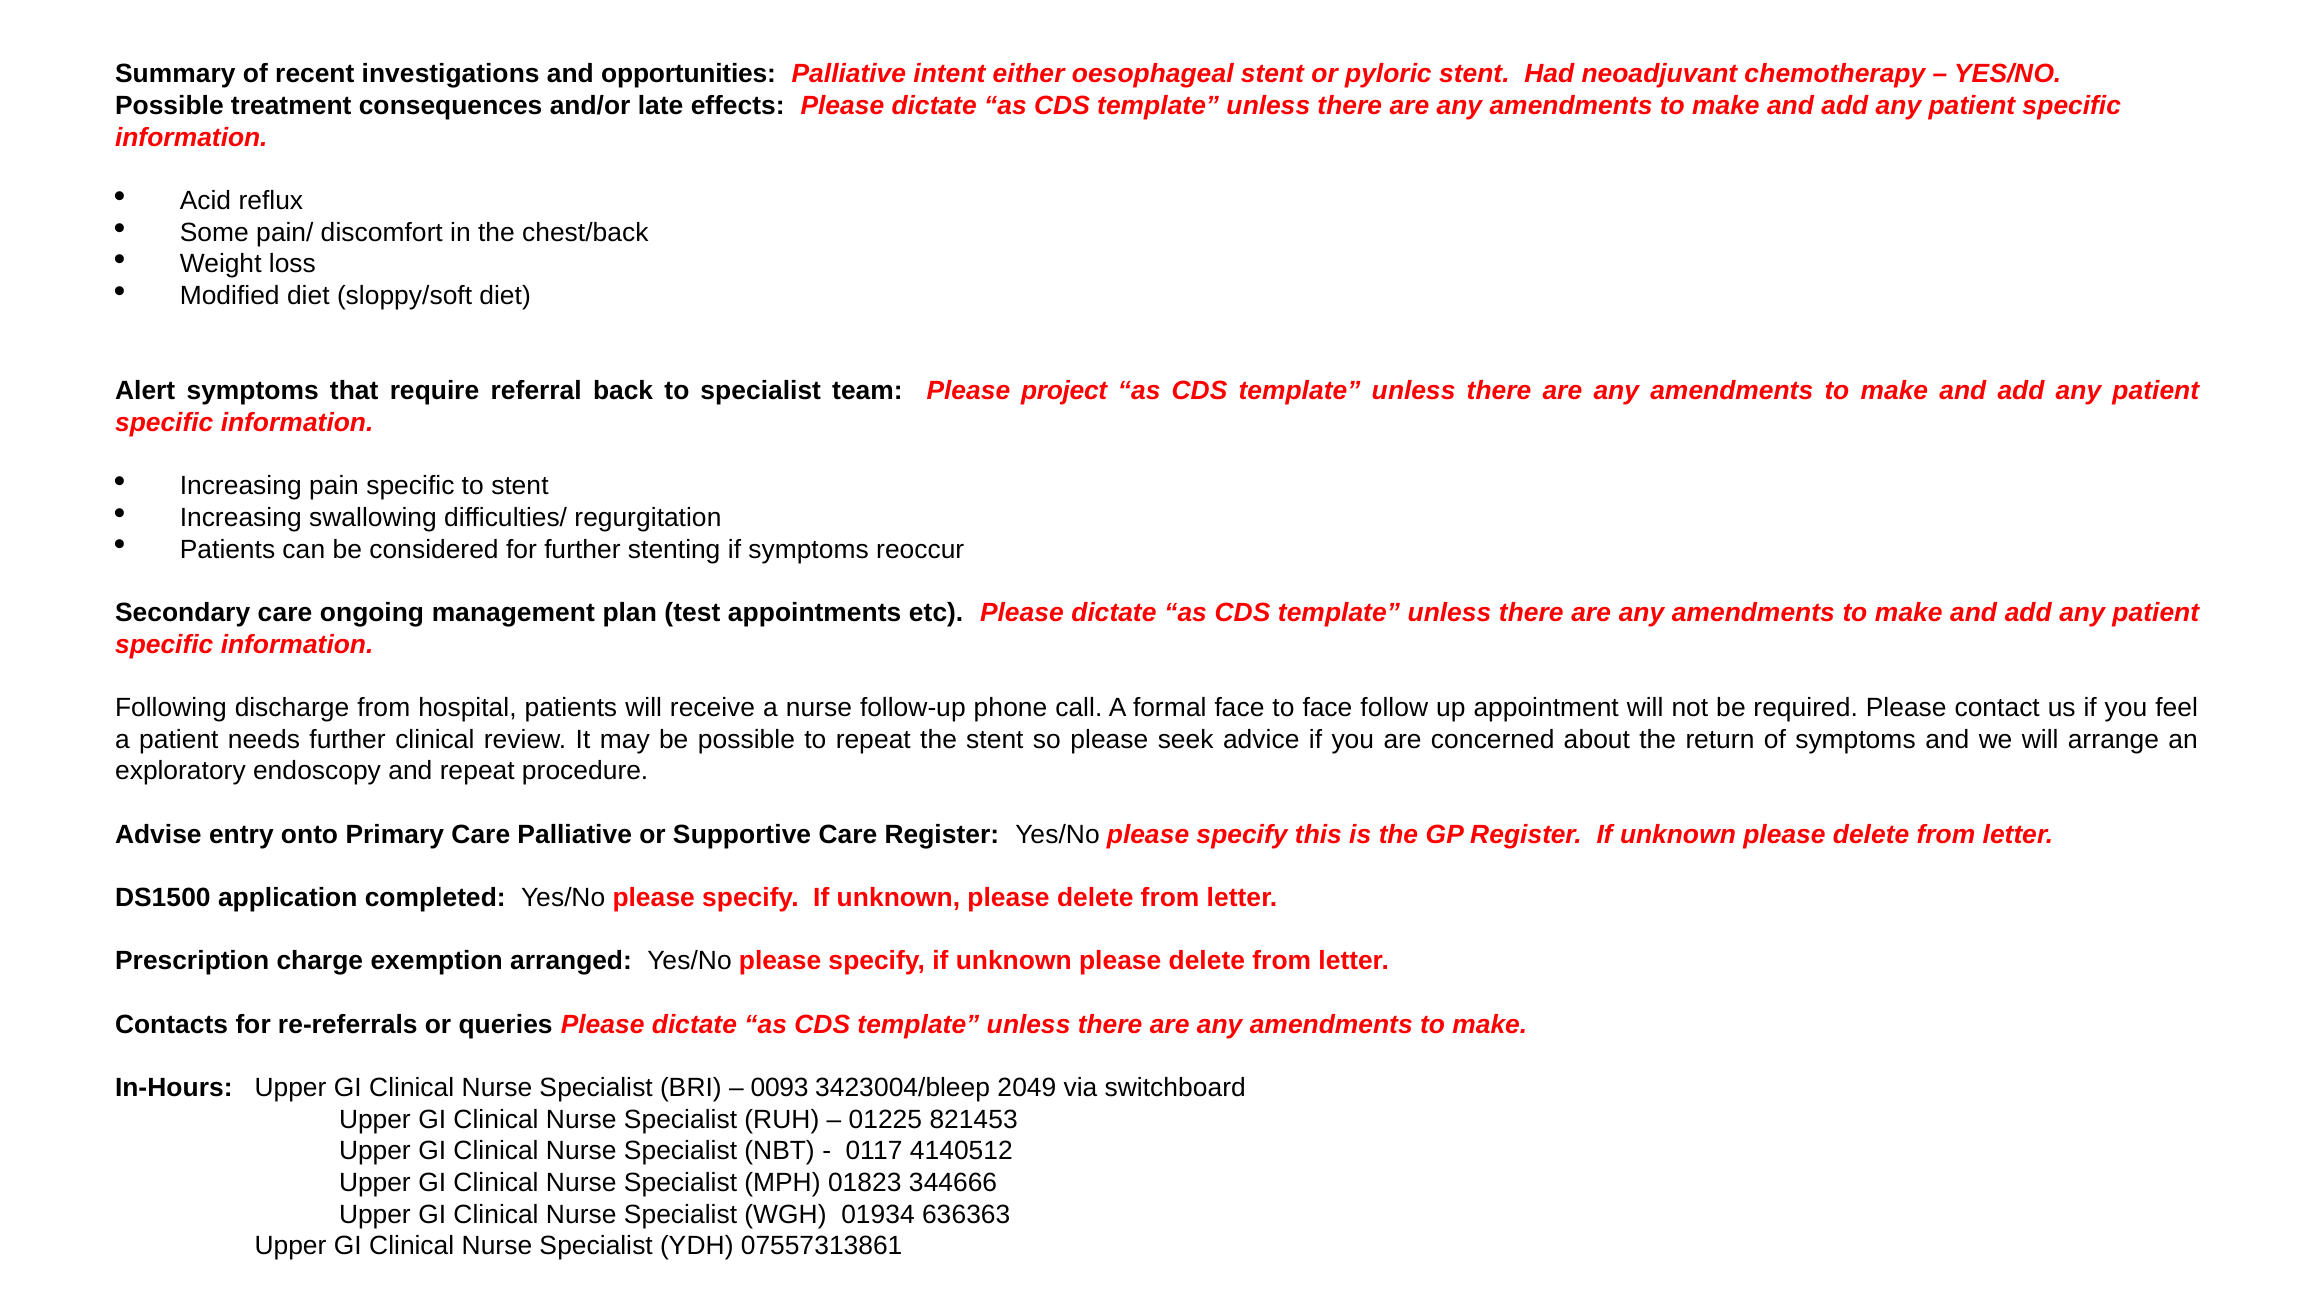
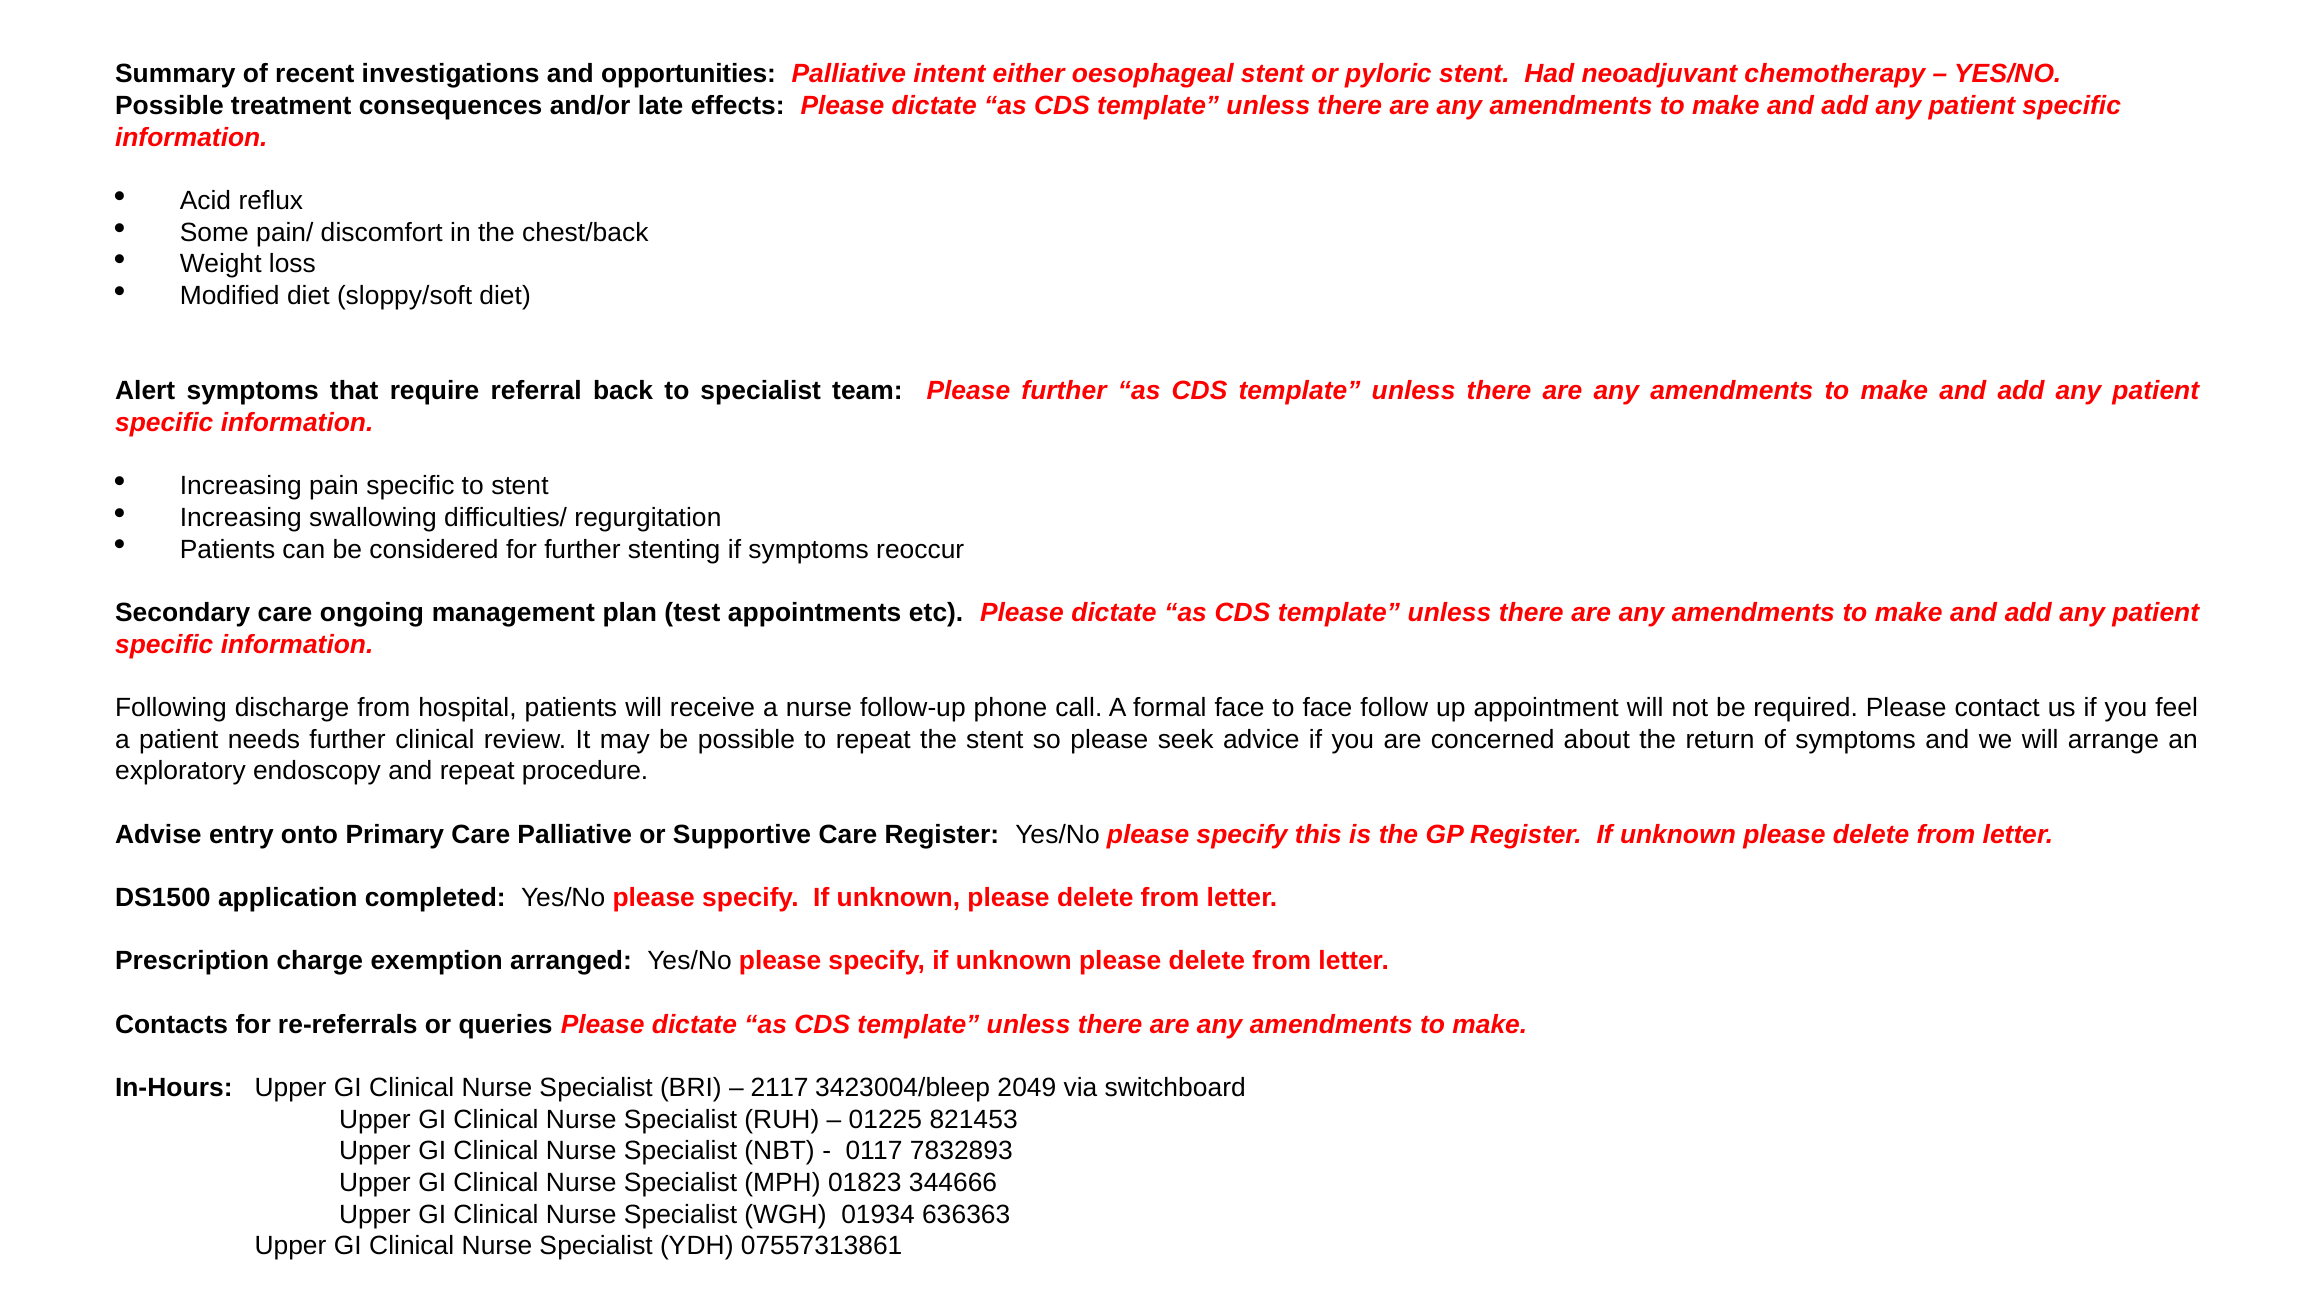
Please project: project -> further
0093: 0093 -> 2117
4140512: 4140512 -> 7832893
